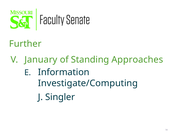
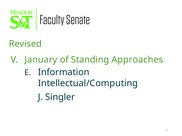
Further: Further -> Revised
Investigate/Computing: Investigate/Computing -> Intellectual/Computing
